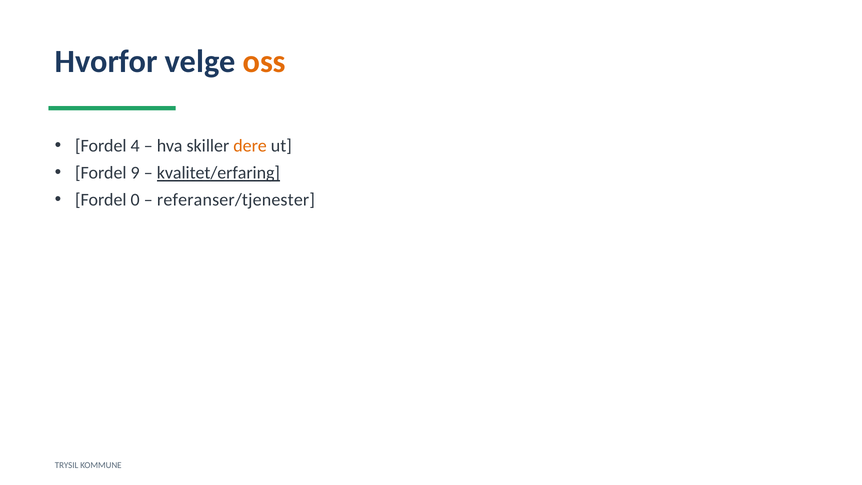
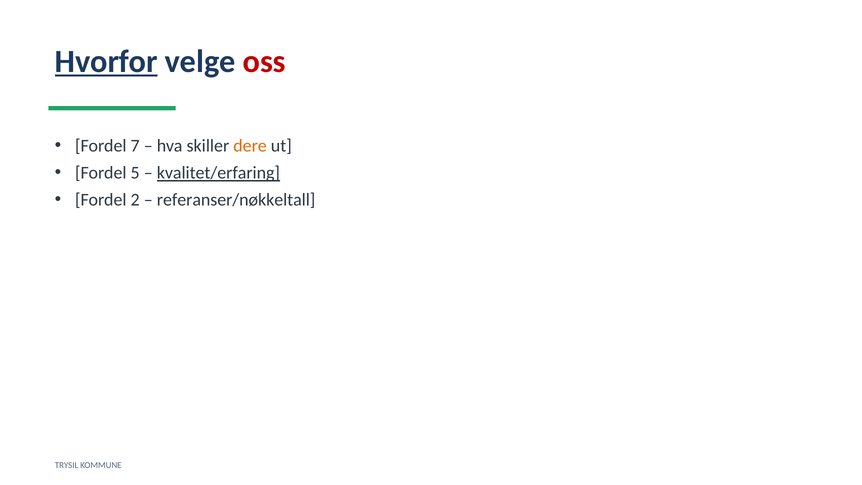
Hvorfor underline: none -> present
oss colour: orange -> red
4: 4 -> 7
9: 9 -> 5
0: 0 -> 2
referanser/tjenester: referanser/tjenester -> referanser/nøkkeltall
